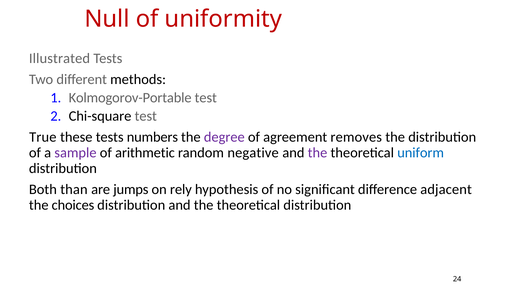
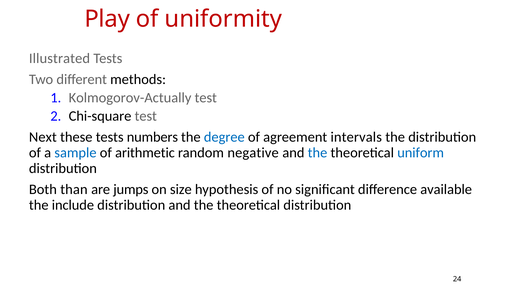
Null: Null -> Play
Kolmogorov-Portable: Kolmogorov-Portable -> Kolmogorov-Actually
True: True -> Next
degree colour: purple -> blue
removes: removes -> intervals
sample colour: purple -> blue
the at (317, 153) colour: purple -> blue
rely: rely -> size
adjacent: adjacent -> available
choices: choices -> include
